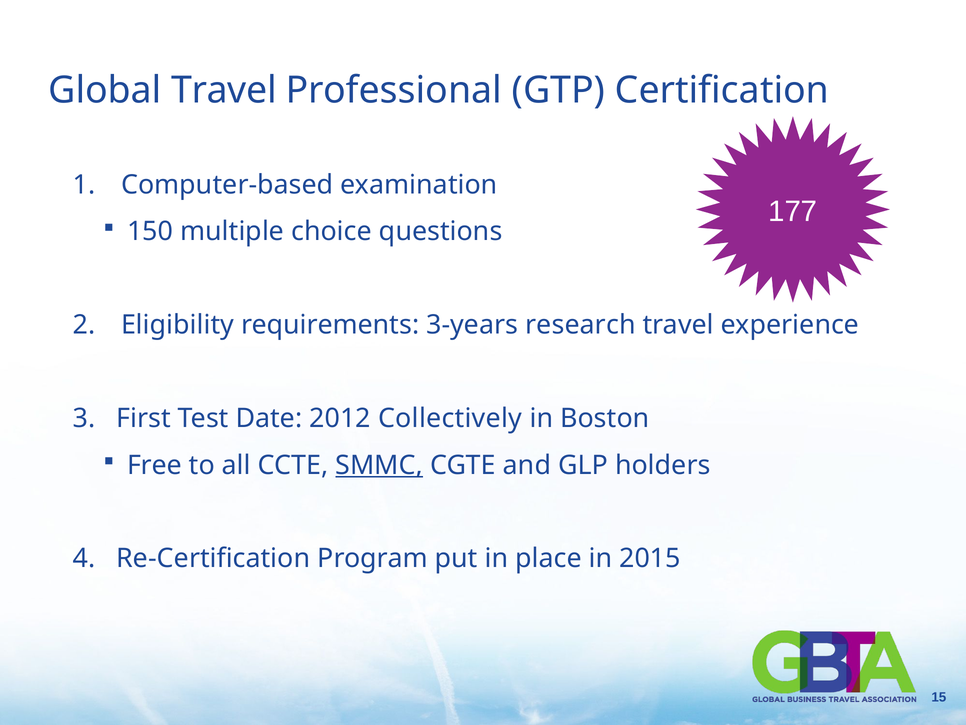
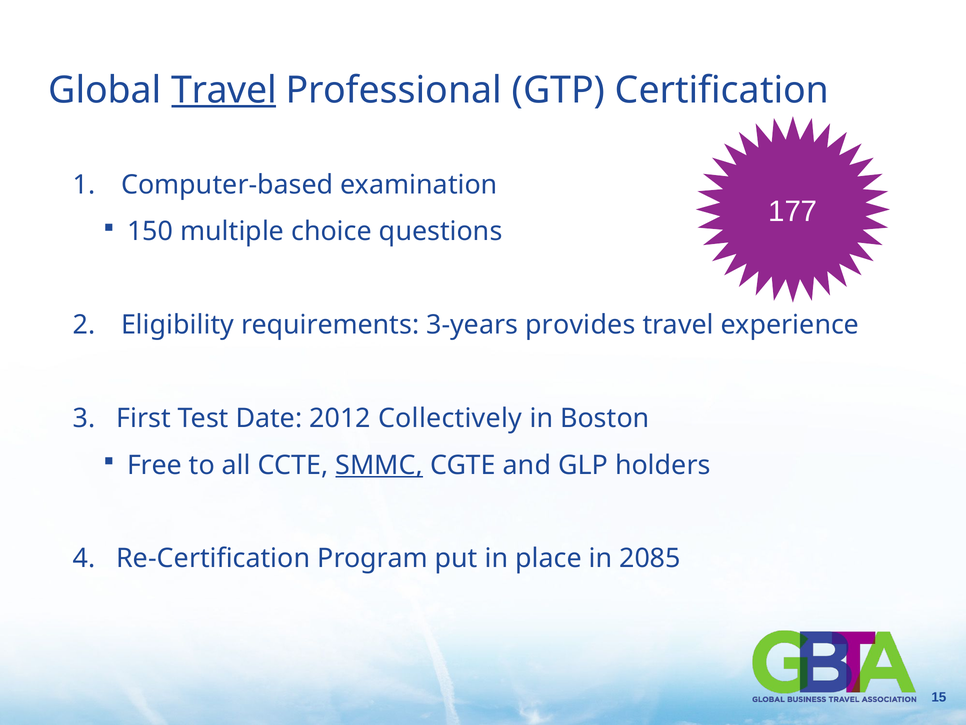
Travel at (224, 90) underline: none -> present
research: research -> provides
2015: 2015 -> 2085
